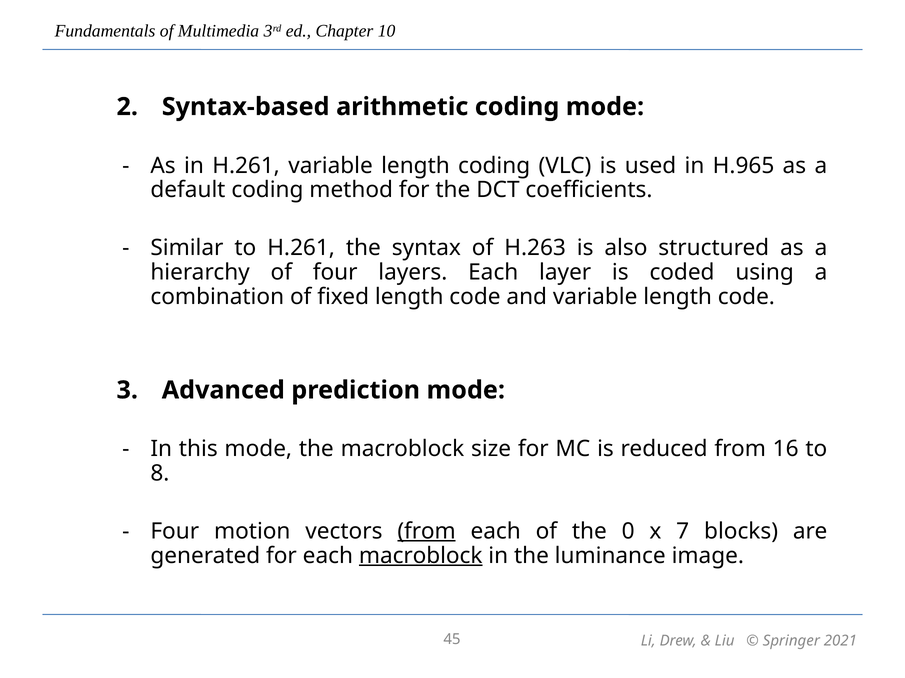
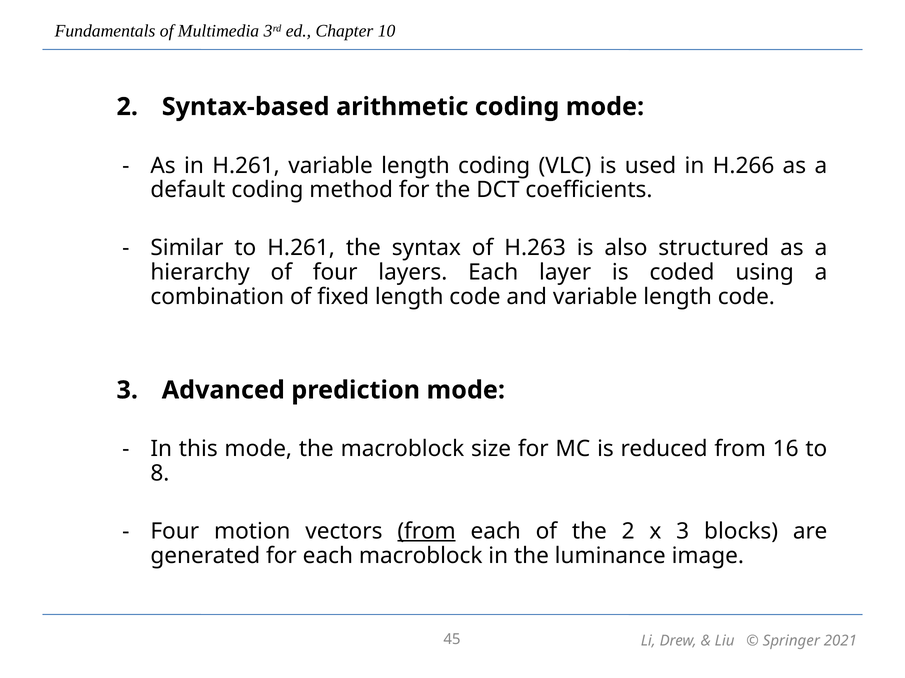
H.965: H.965 -> H.266
the 0: 0 -> 2
x 7: 7 -> 3
macroblock at (421, 556) underline: present -> none
